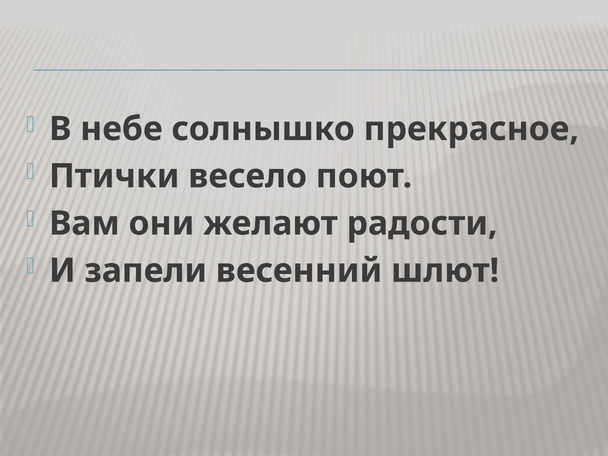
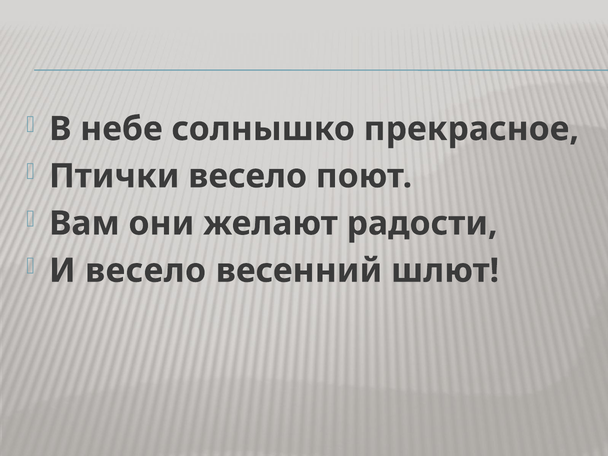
И запели: запели -> весело
